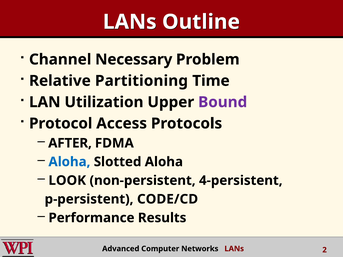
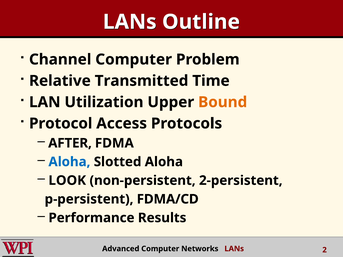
Channel Necessary: Necessary -> Computer
Partitioning: Partitioning -> Transmitted
Bound colour: purple -> orange
4-persistent: 4-persistent -> 2-persistent
CODE/CD: CODE/CD -> FDMA/CD
